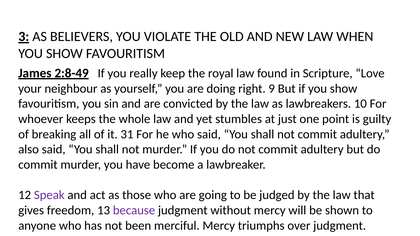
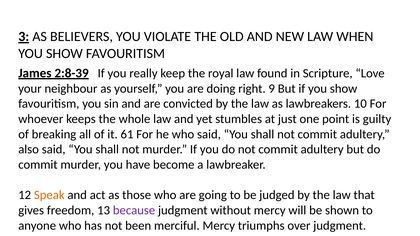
2:8-49: 2:8-49 -> 2:8-39
31: 31 -> 61
Speak colour: purple -> orange
